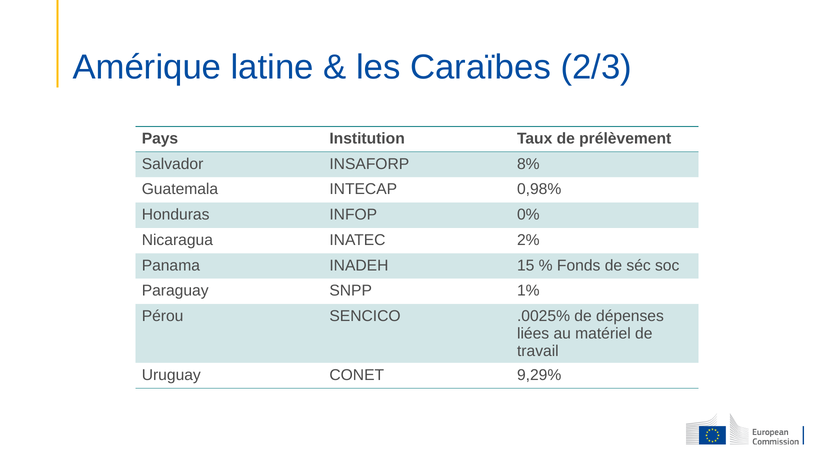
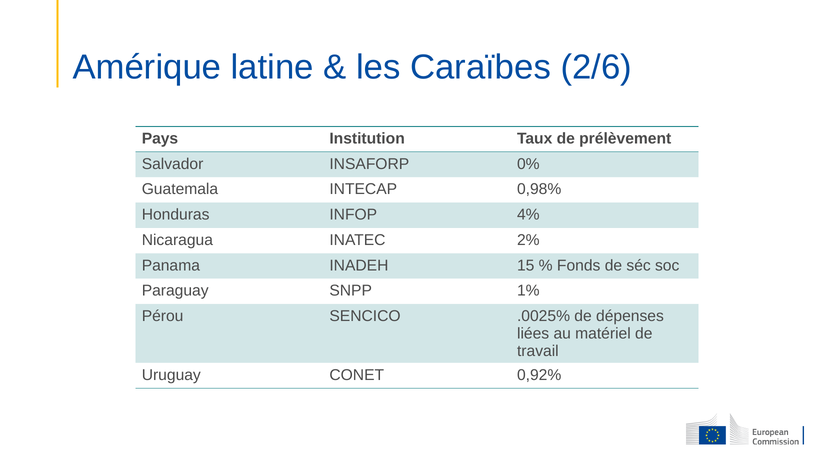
2/3: 2/3 -> 2/6
8%: 8% -> 0%
0%: 0% -> 4%
9,29%: 9,29% -> 0,92%
